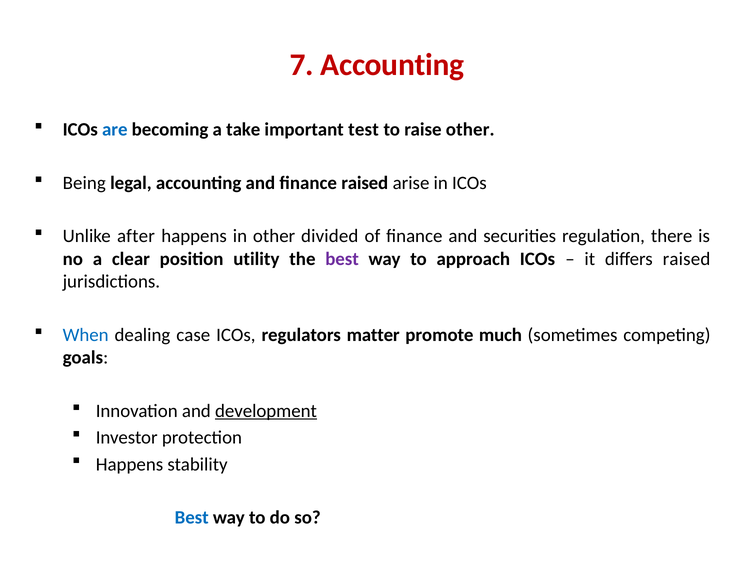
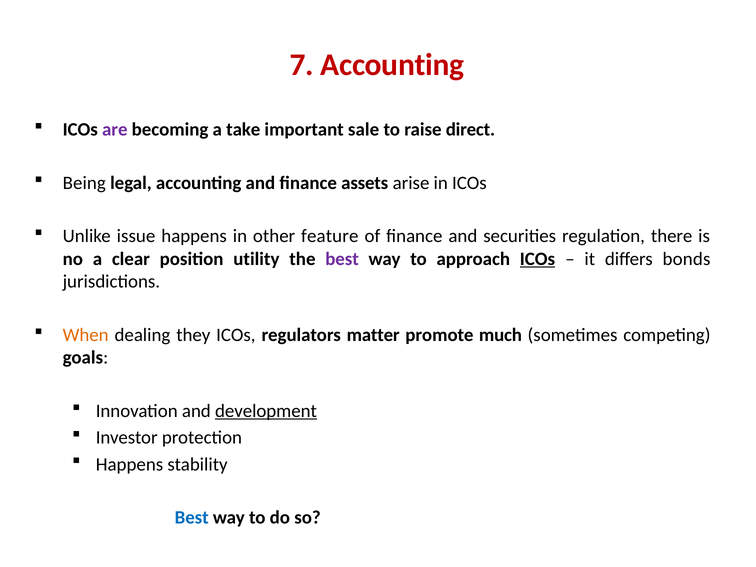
are colour: blue -> purple
test: test -> sale
raise other: other -> direct
finance raised: raised -> assets
after: after -> issue
divided: divided -> feature
ICOs at (537, 259) underline: none -> present
differs raised: raised -> bonds
When colour: blue -> orange
case: case -> they
